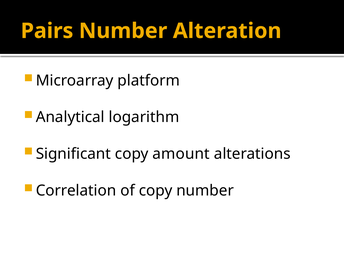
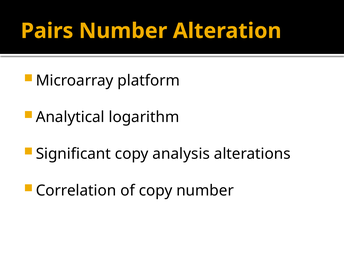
amount: amount -> analysis
